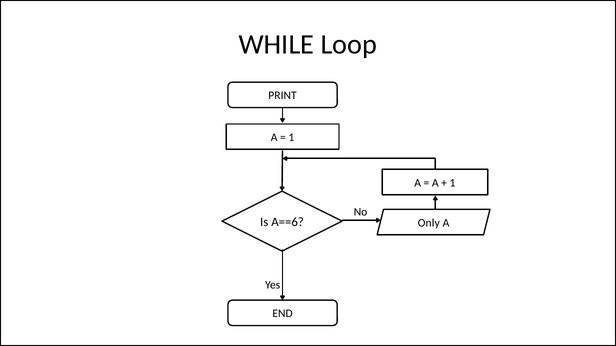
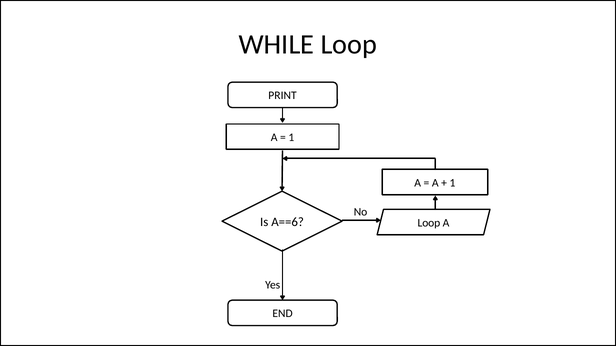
Only at (429, 223): Only -> Loop
